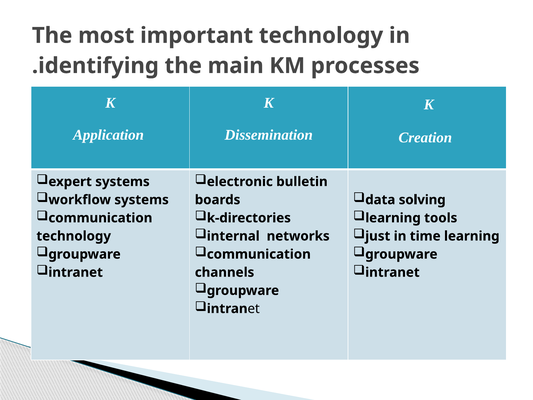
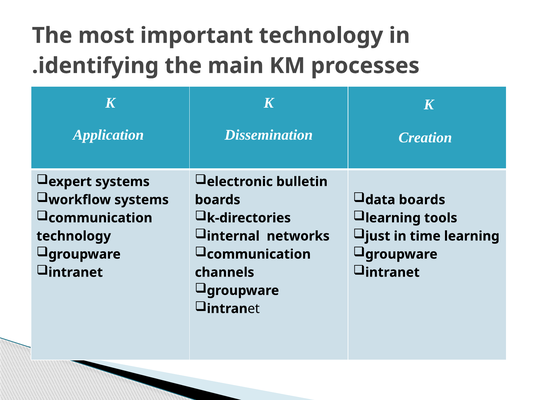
data solving: solving -> boards
